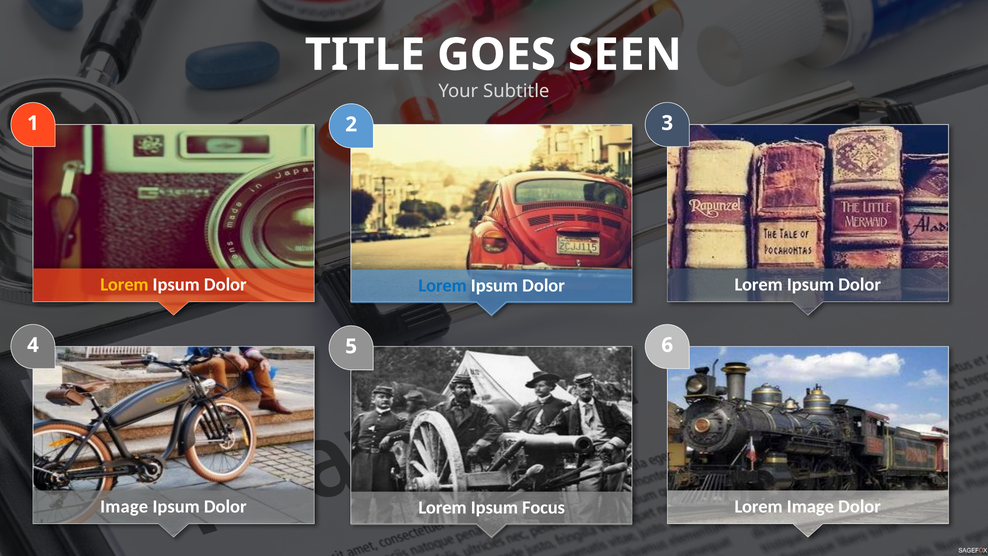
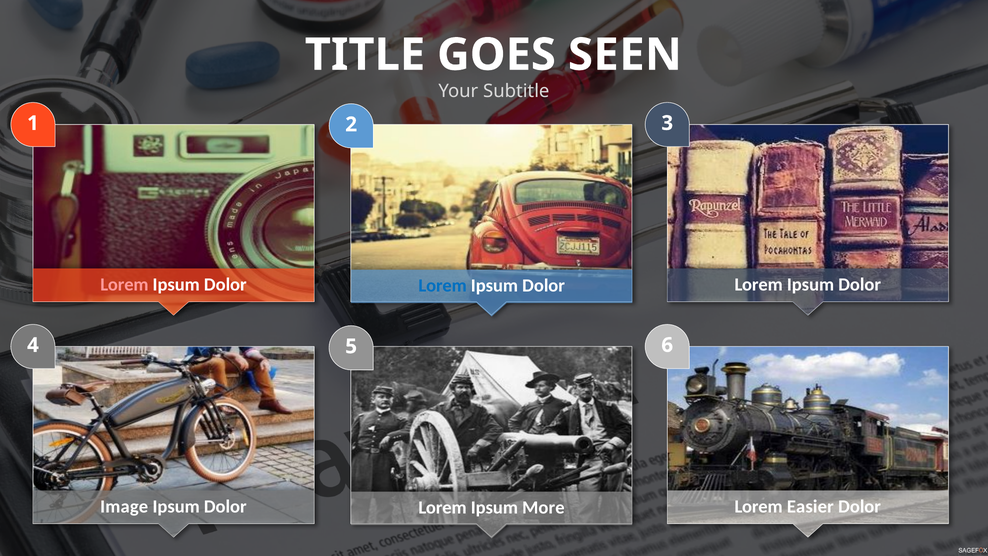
Lorem at (124, 284) colour: yellow -> pink
Lorem Image: Image -> Easier
Focus: Focus -> More
